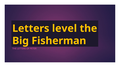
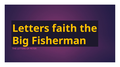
level: level -> faith
